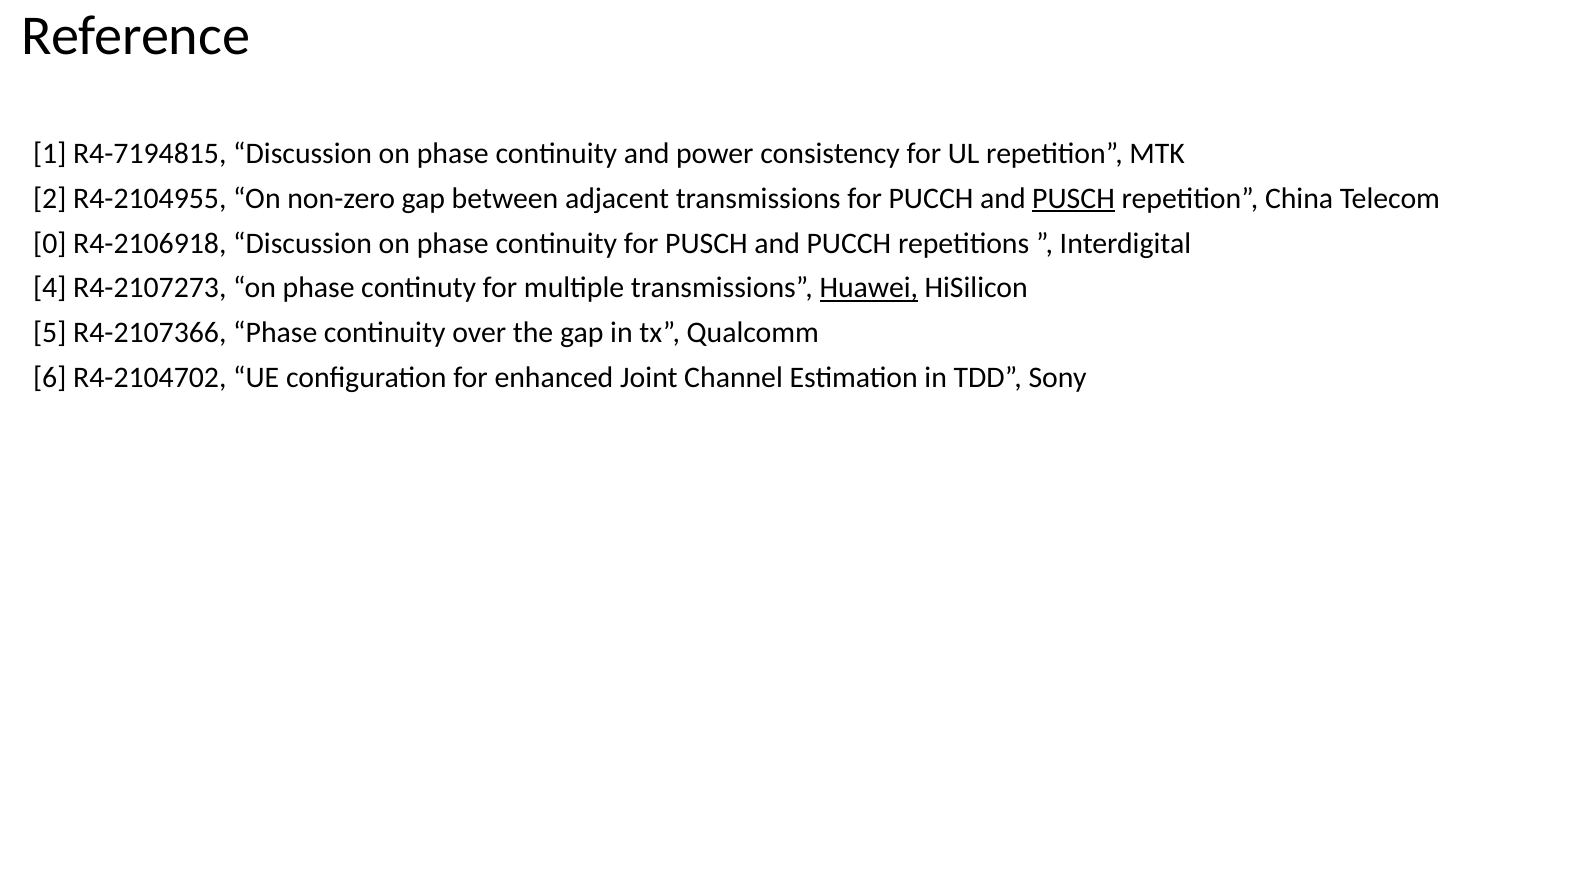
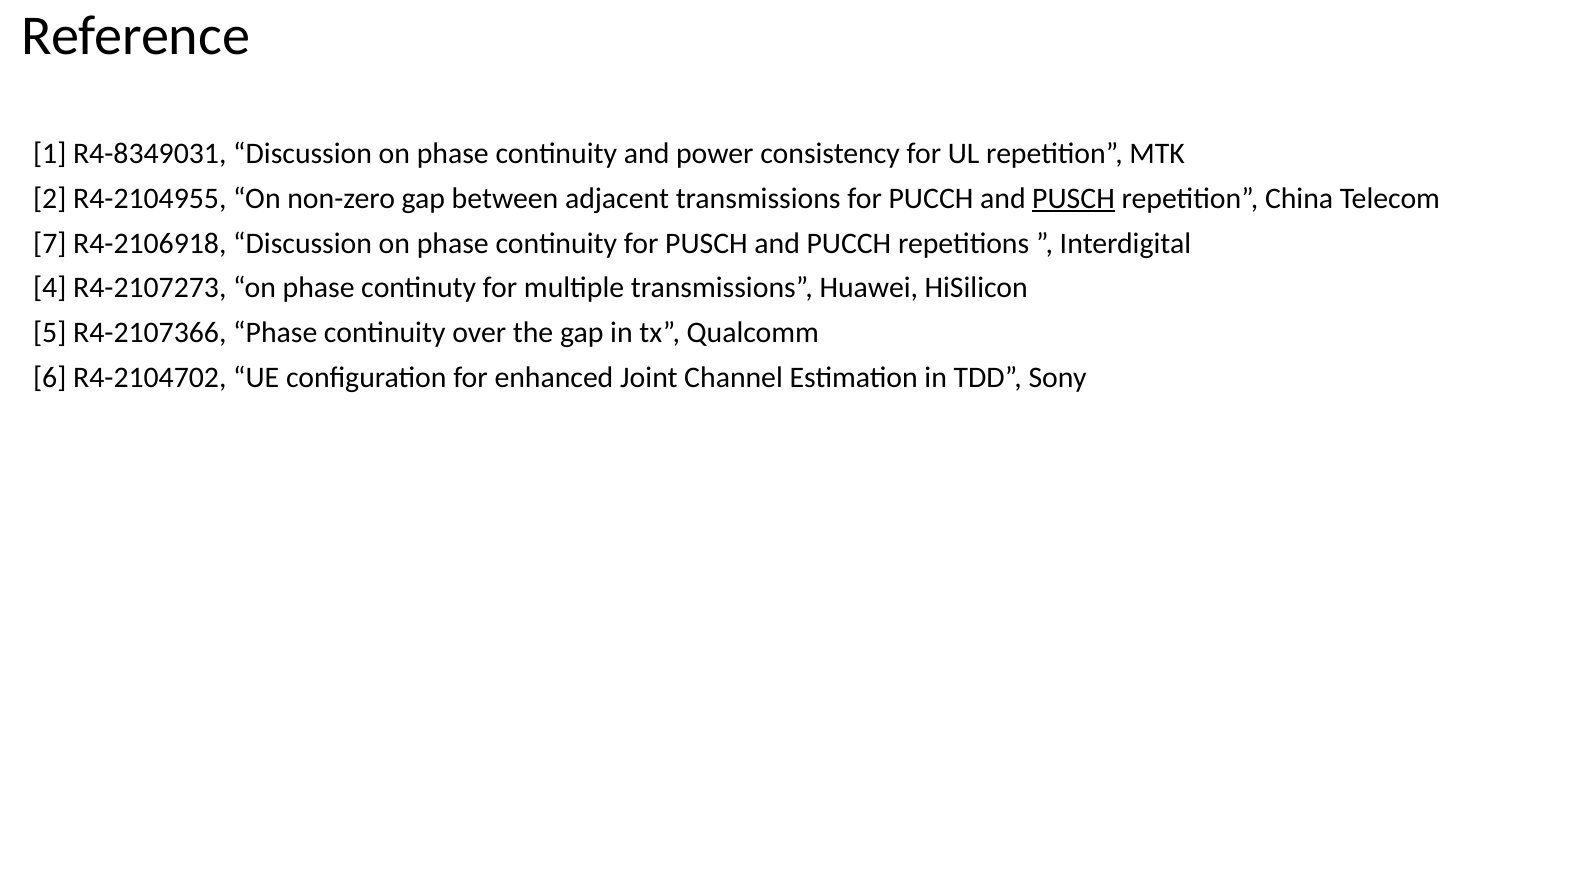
R4-7194815: R4-7194815 -> R4-8349031
0: 0 -> 7
Huawei underline: present -> none
